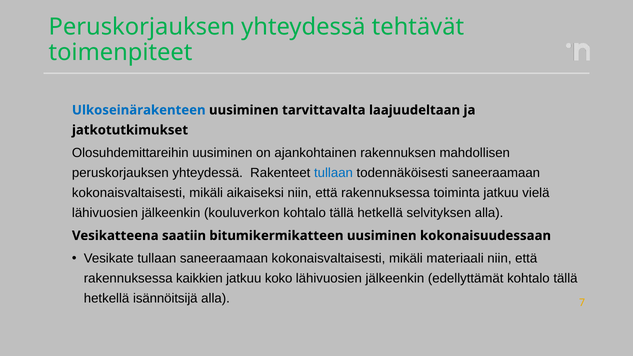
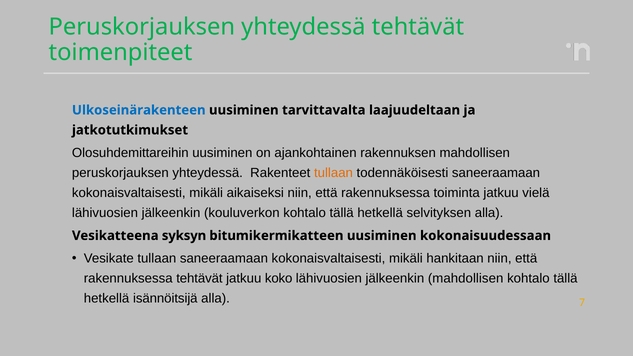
tullaan at (334, 173) colour: blue -> orange
saatiin: saatiin -> syksyn
materiaali: materiaali -> hankitaan
rakennuksessa kaikkien: kaikkien -> tehtävät
jälkeenkin edellyttämät: edellyttämät -> mahdollisen
